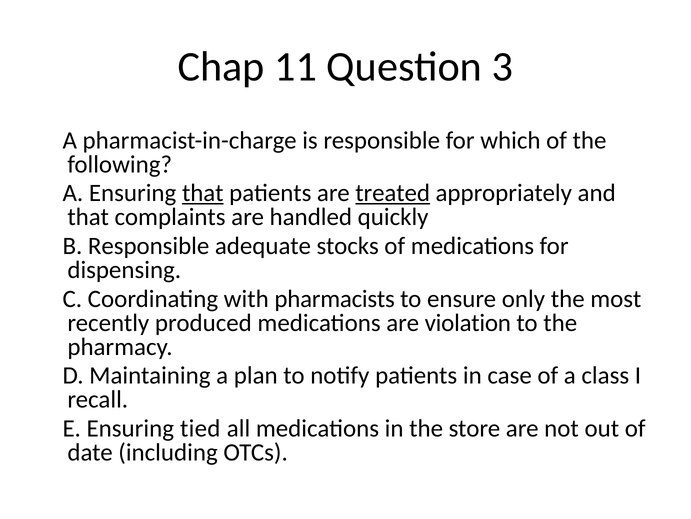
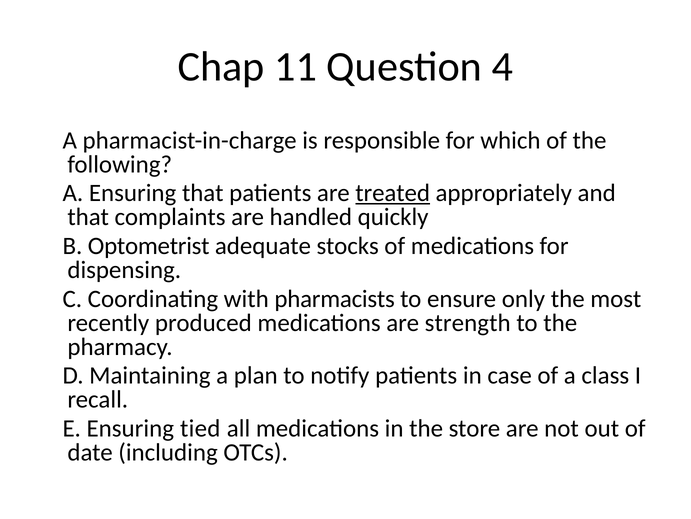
3: 3 -> 4
that at (203, 193) underline: present -> none
B Responsible: Responsible -> Optometrist
violation: violation -> strength
